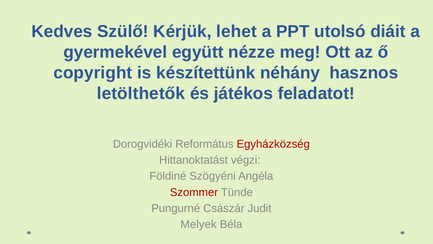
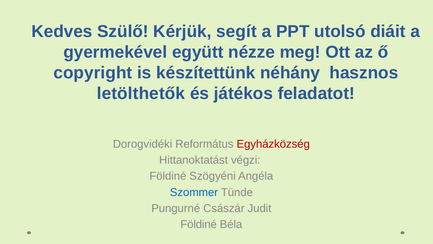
lehet: lehet -> segít
Szommer colour: red -> blue
Melyek at (199, 224): Melyek -> Földiné
